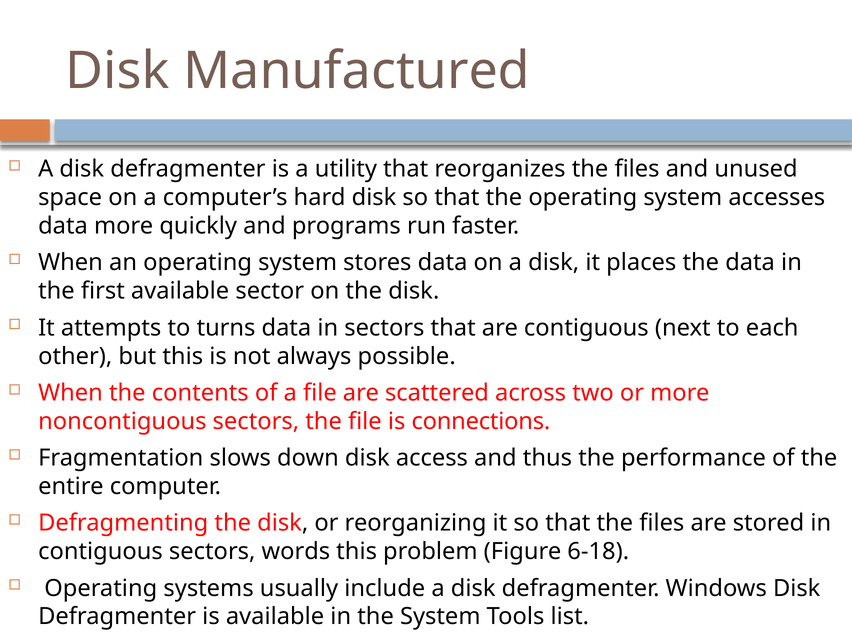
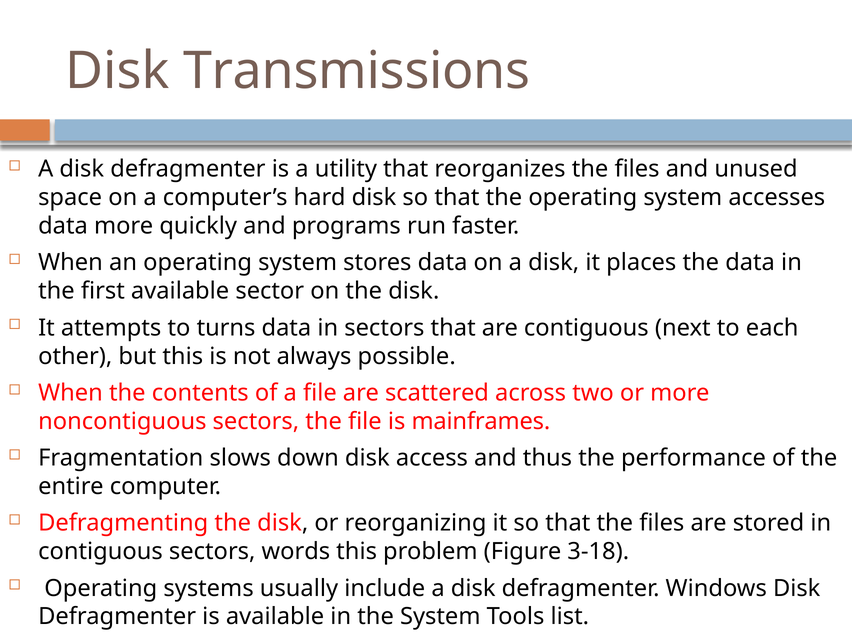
Manufactured: Manufactured -> Transmissions
connections: connections -> mainframes
6-18: 6-18 -> 3-18
